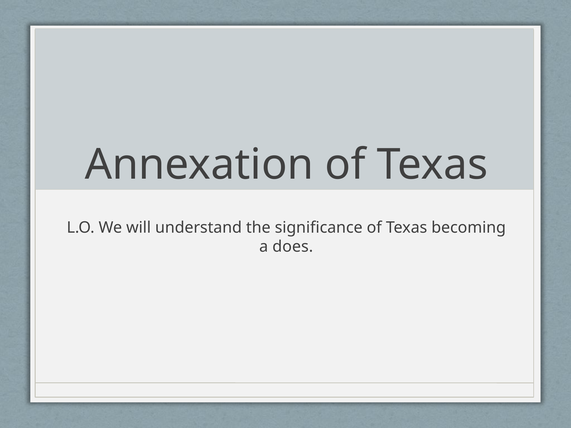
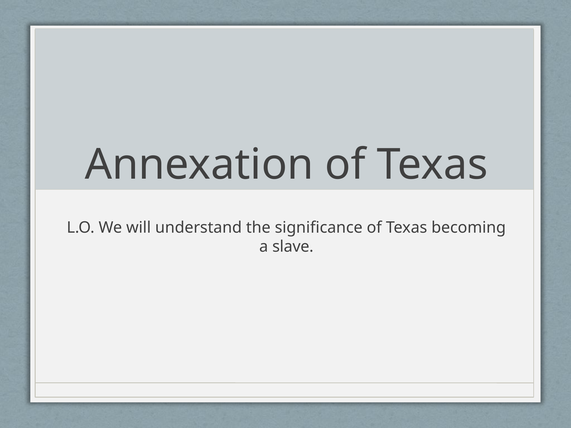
does: does -> slave
